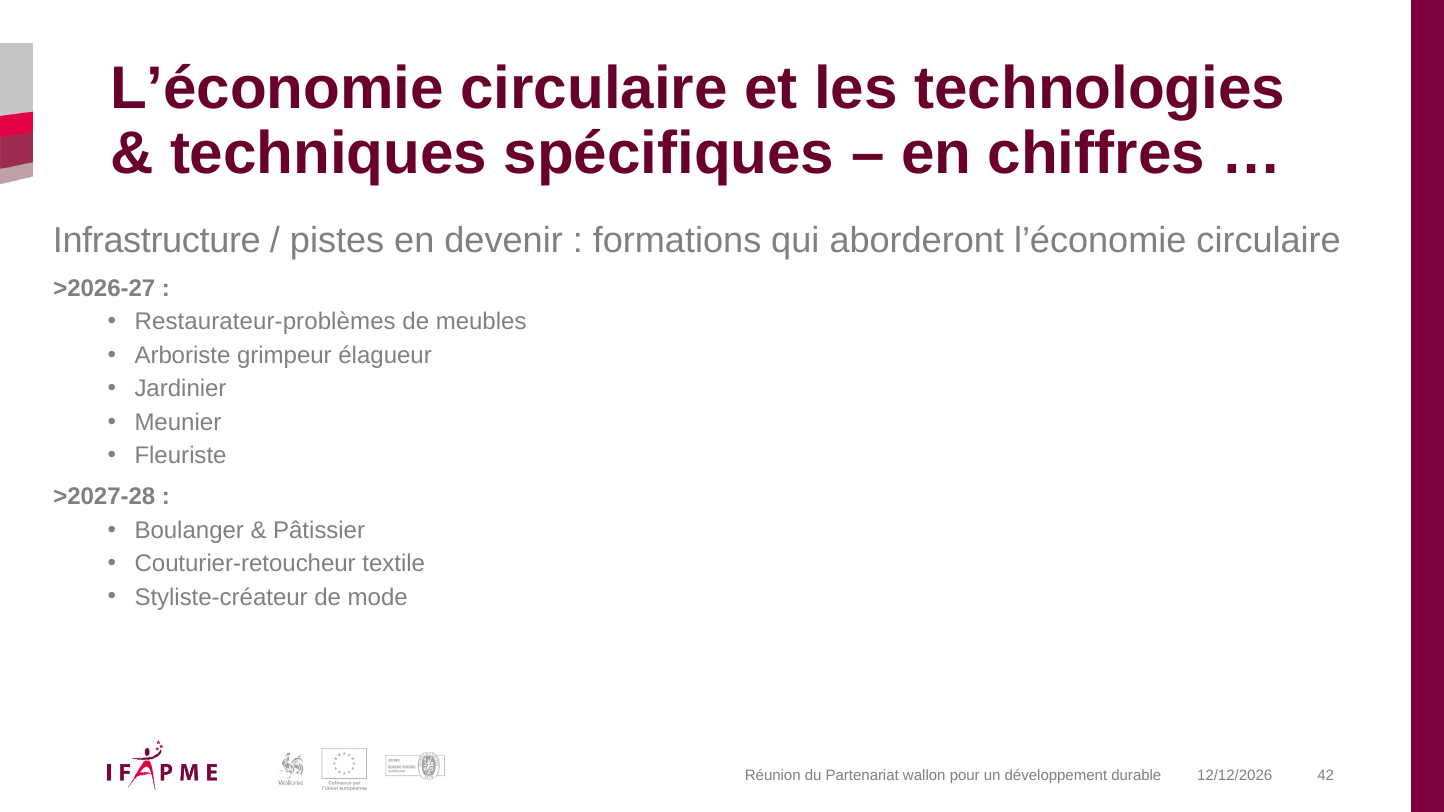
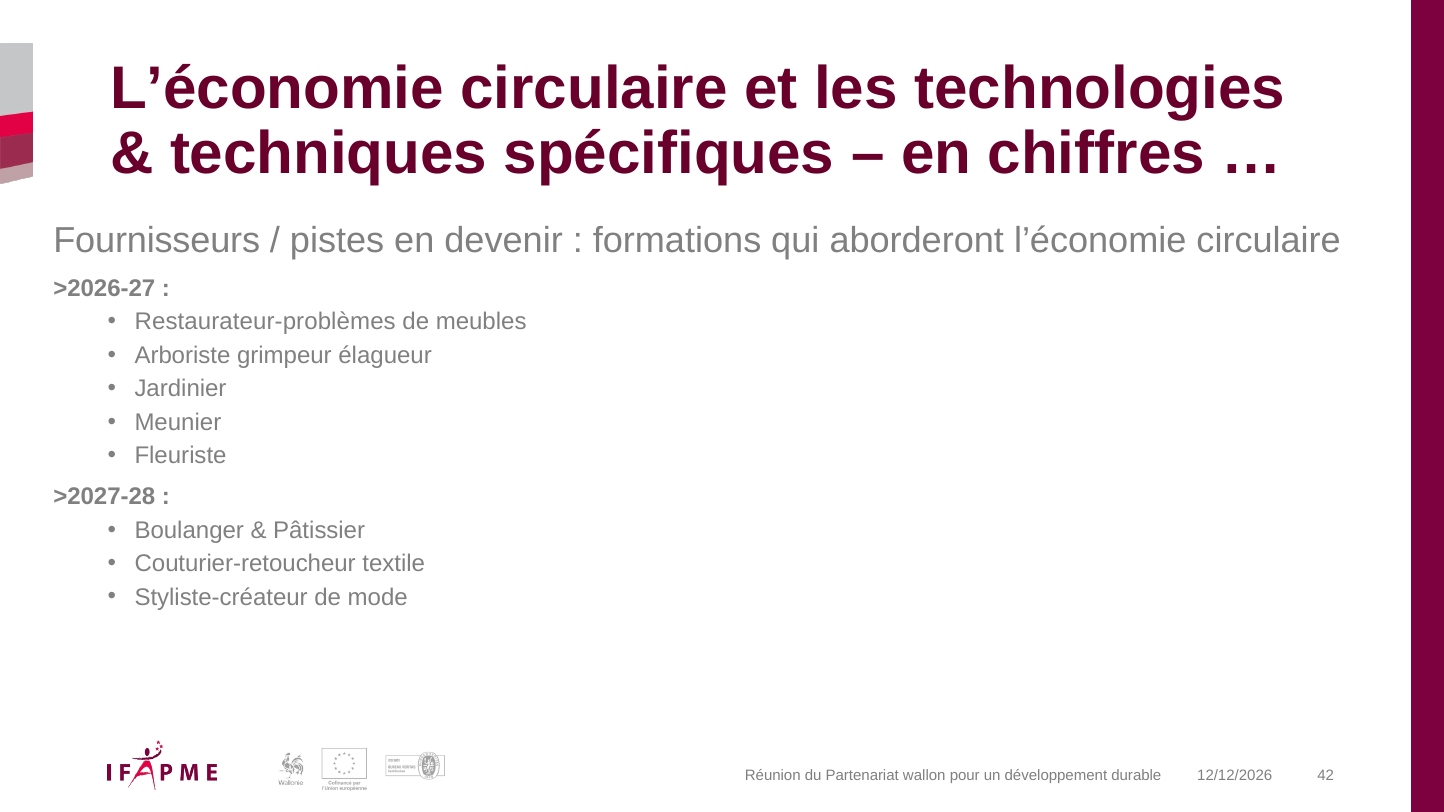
Infrastructure: Infrastructure -> Fournisseurs
